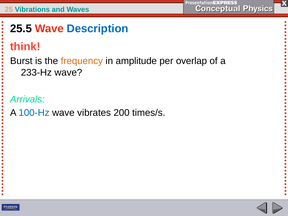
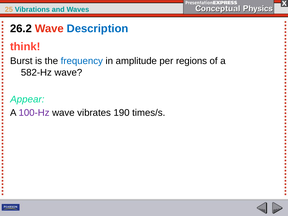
25.5: 25.5 -> 26.2
frequency colour: orange -> blue
overlap: overlap -> regions
233-Hz: 233-Hz -> 582-Hz
Arrivals: Arrivals -> Appear
100-Hz colour: blue -> purple
200: 200 -> 190
